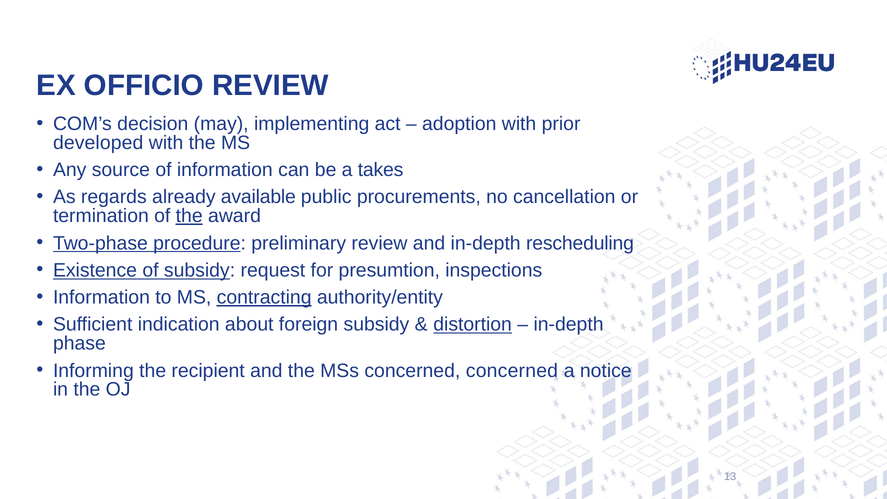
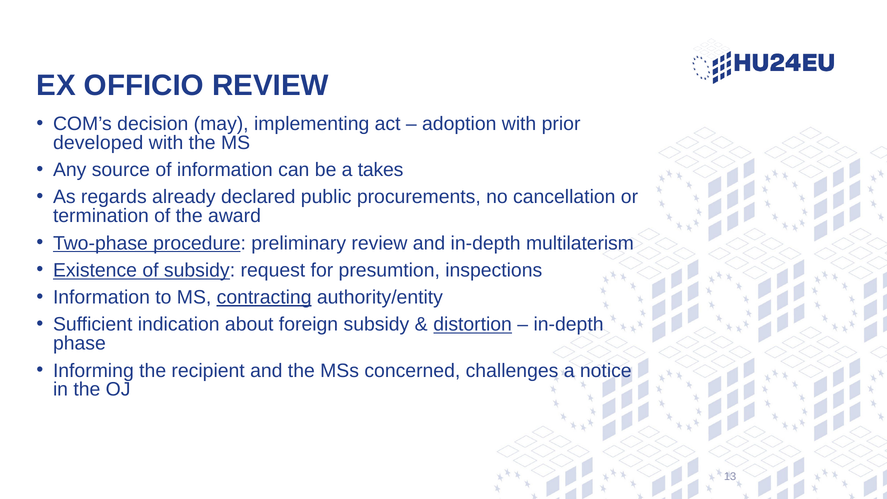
available: available -> declared
the at (189, 216) underline: present -> none
rescheduling: rescheduling -> multilaterism
concerned concerned: concerned -> challenges
